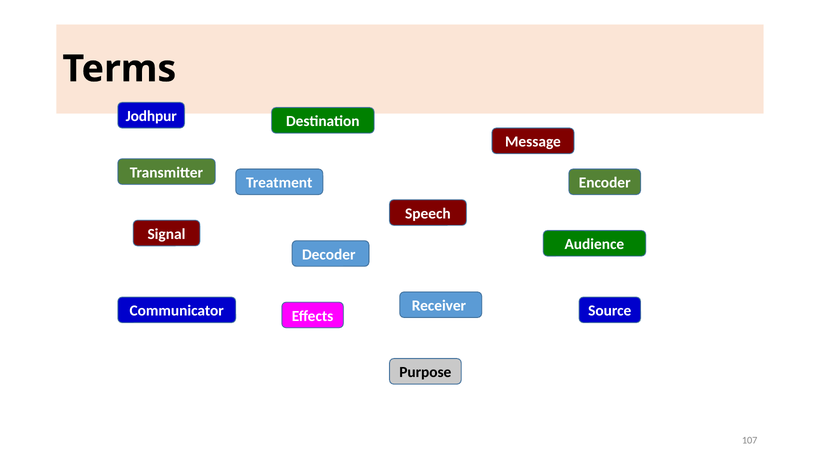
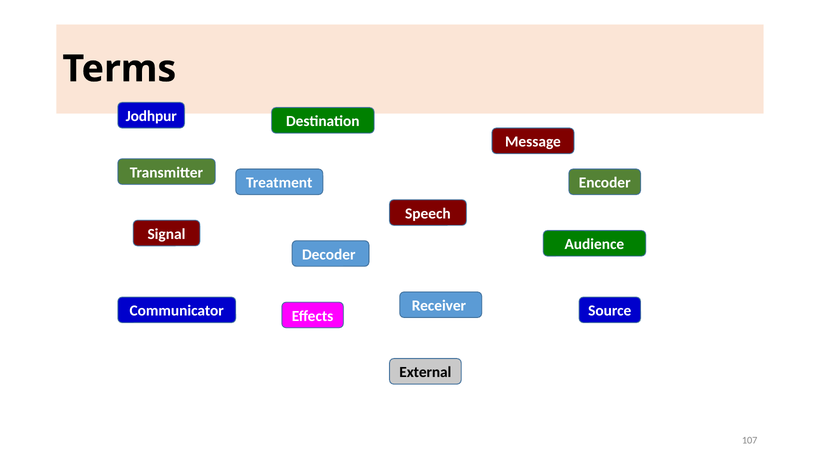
Purpose: Purpose -> External
